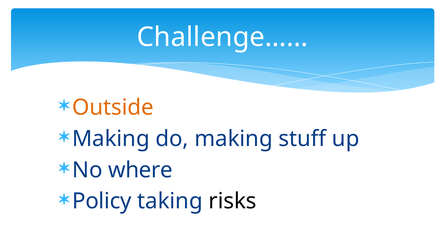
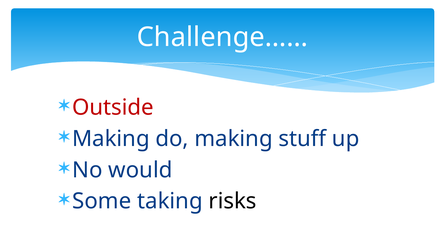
Outside colour: orange -> red
where: where -> would
Policy: Policy -> Some
